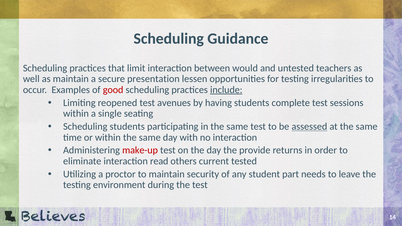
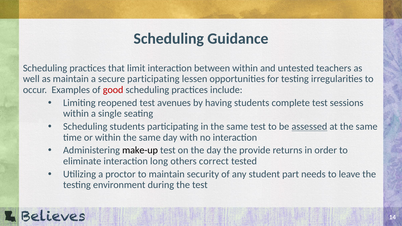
between would: would -> within
secure presentation: presentation -> participating
include underline: present -> none
make-up colour: red -> black
read: read -> long
current: current -> correct
